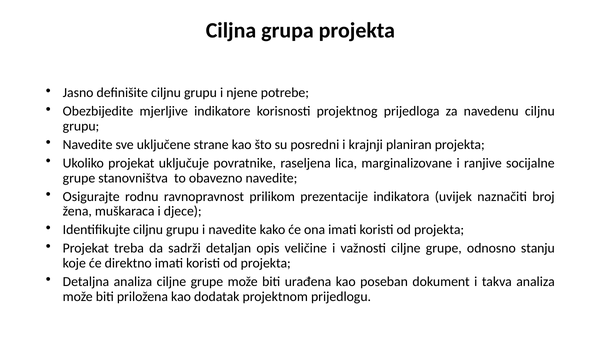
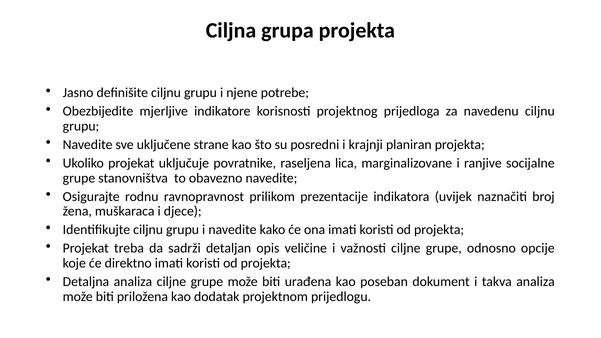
stanju: stanju -> opcije
